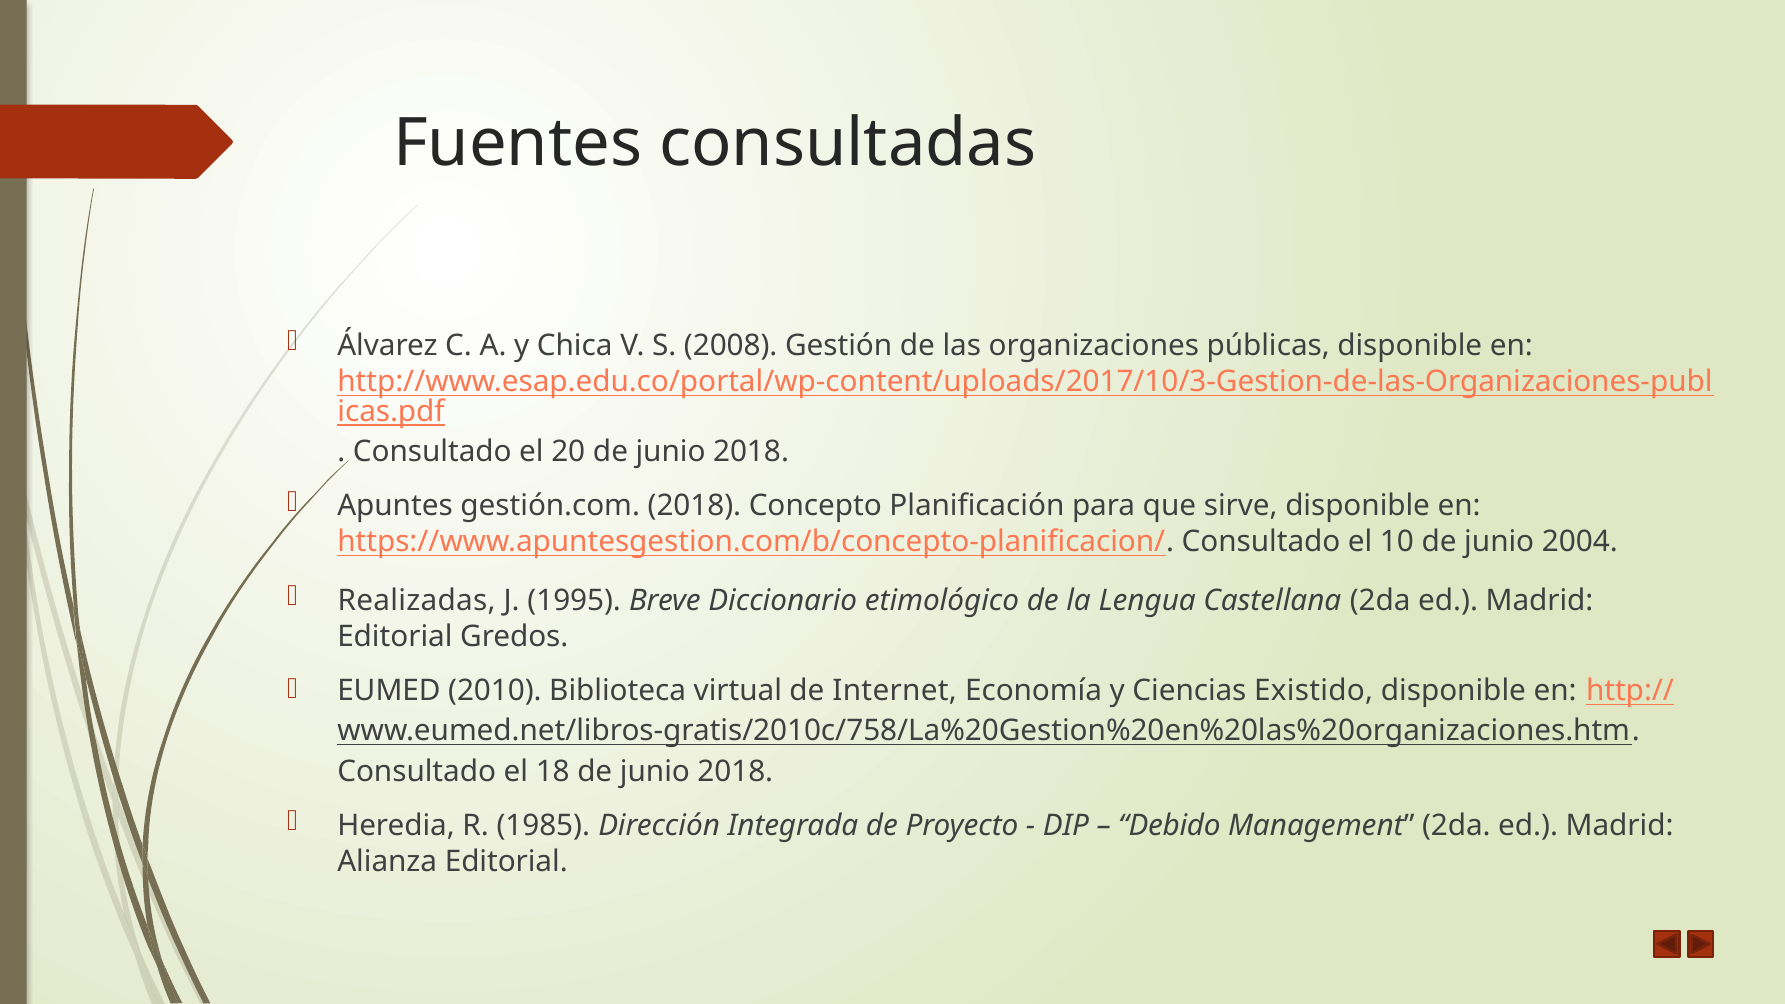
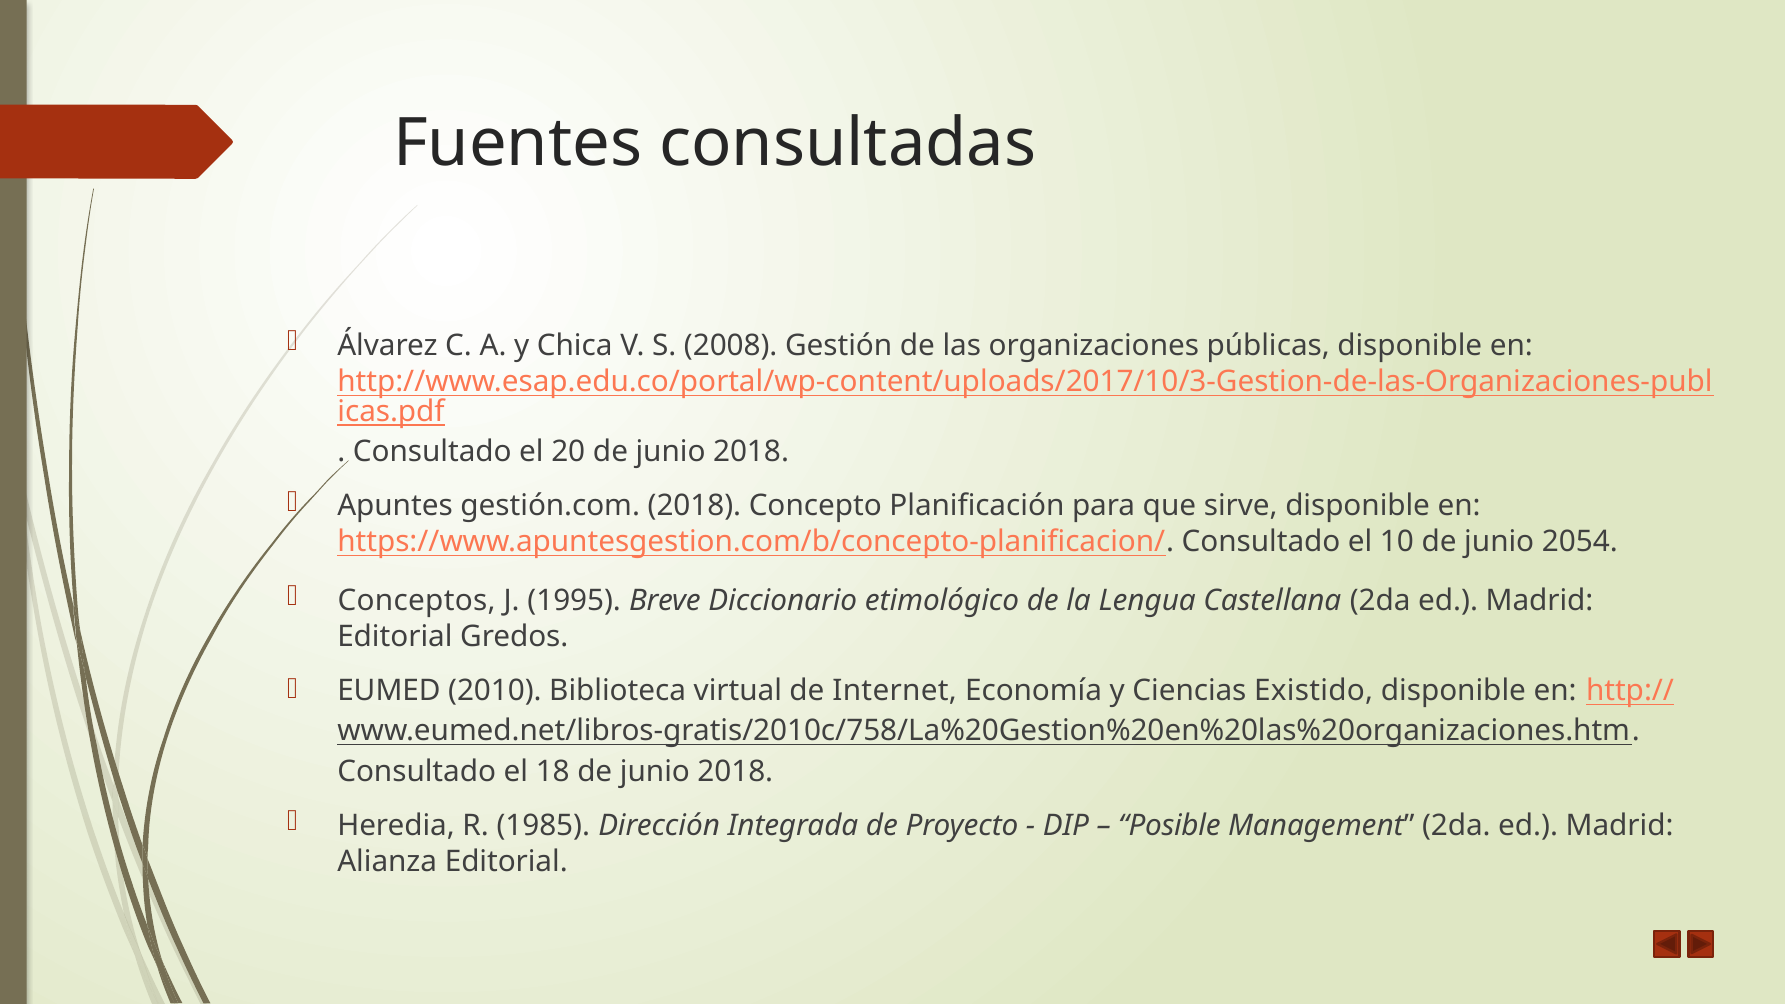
2004: 2004 -> 2054
Realizadas: Realizadas -> Conceptos
Debido: Debido -> Posible
